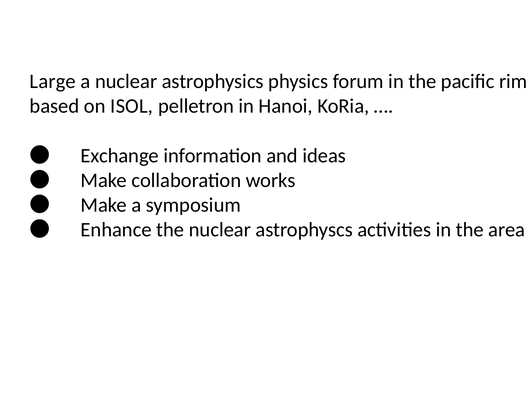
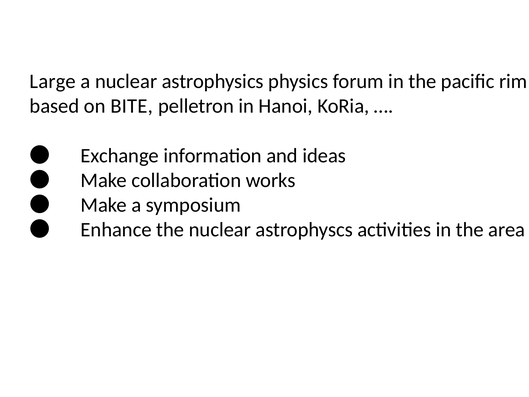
ISOL: ISOL -> BITE
